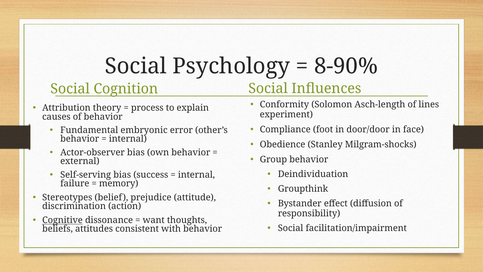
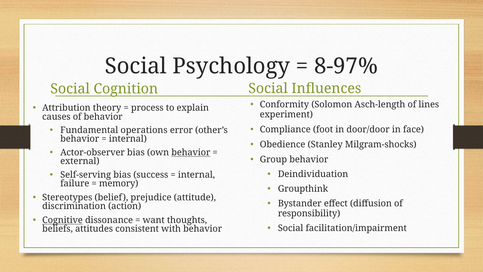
8-90%: 8-90% -> 8-97%
embryonic: embryonic -> operations
behavior at (191, 152) underline: none -> present
